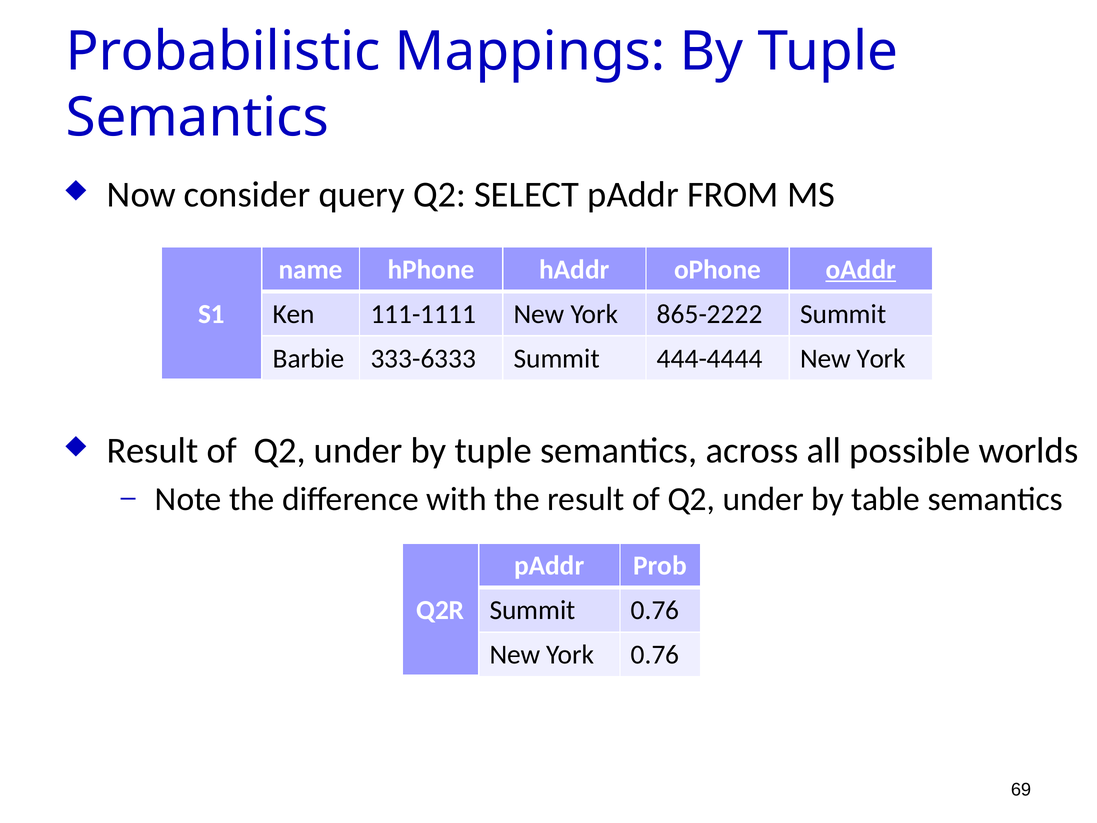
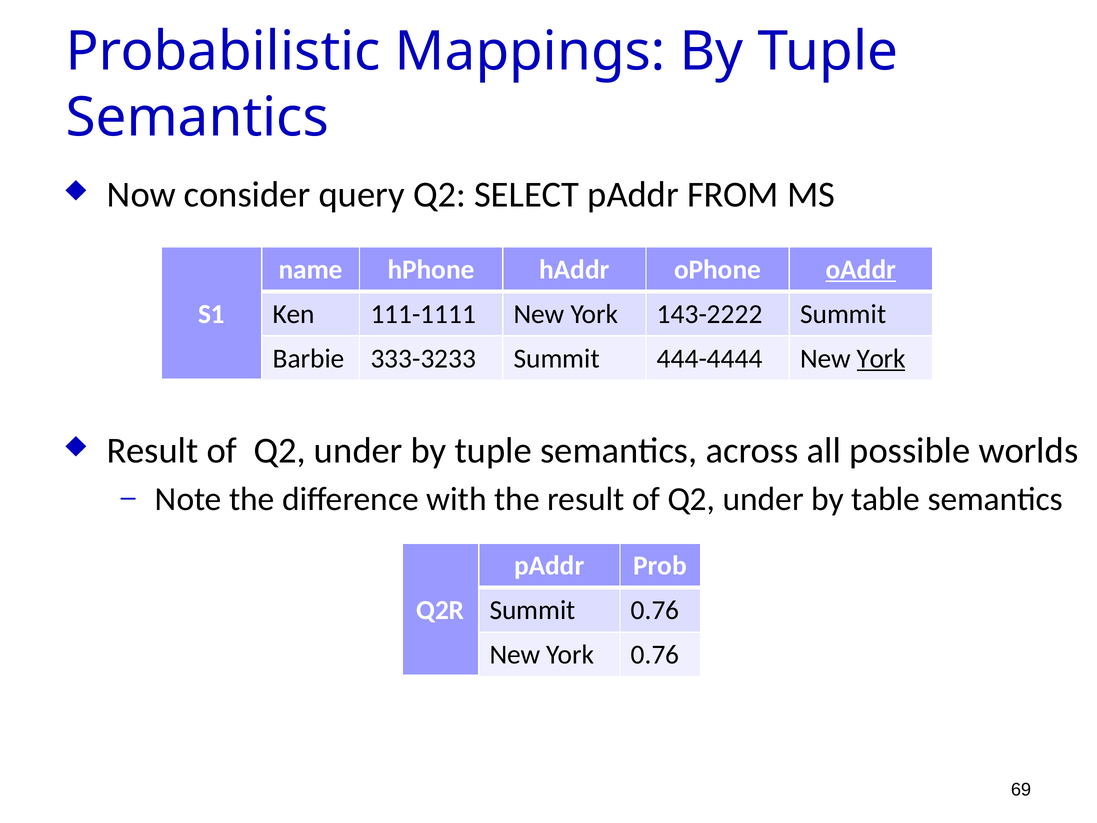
865-2222: 865-2222 -> 143-2222
333-6333: 333-6333 -> 333-3233
York at (881, 358) underline: none -> present
